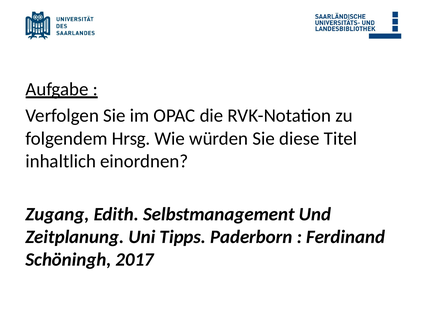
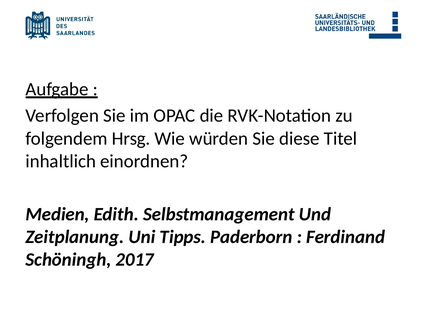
Zugang: Zugang -> Medien
